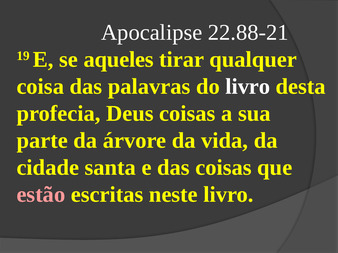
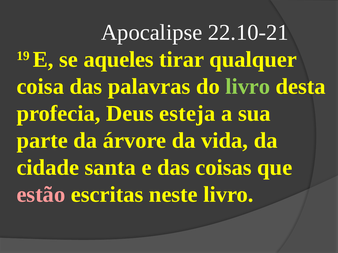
22.88-21: 22.88-21 -> 22.10-21
livro at (248, 87) colour: white -> light green
Deus coisas: coisas -> esteja
